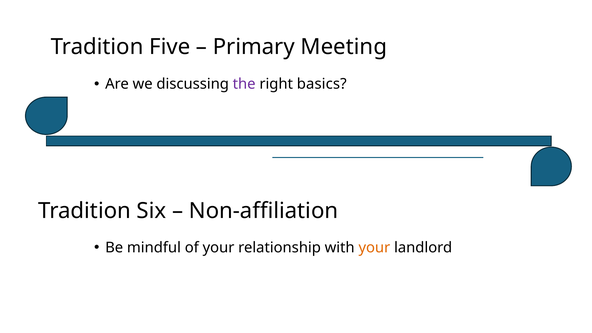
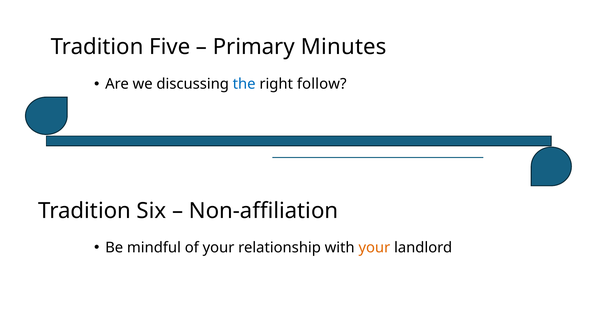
Meeting: Meeting -> Minutes
the colour: purple -> blue
basics: basics -> follow
